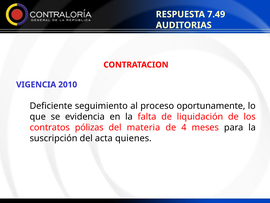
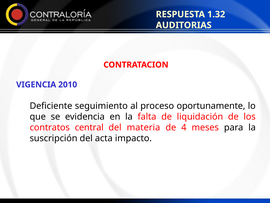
7.49: 7.49 -> 1.32
pólizas: pólizas -> central
quienes: quienes -> impacto
